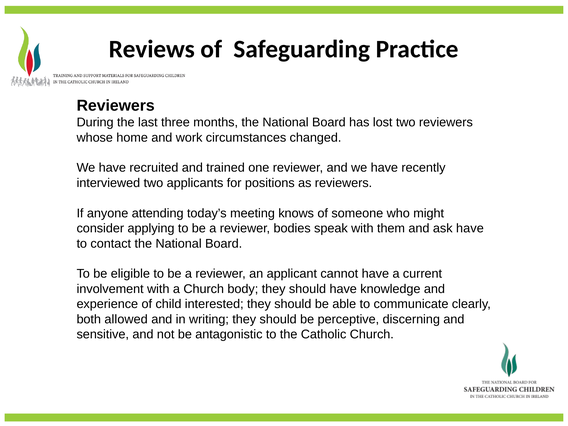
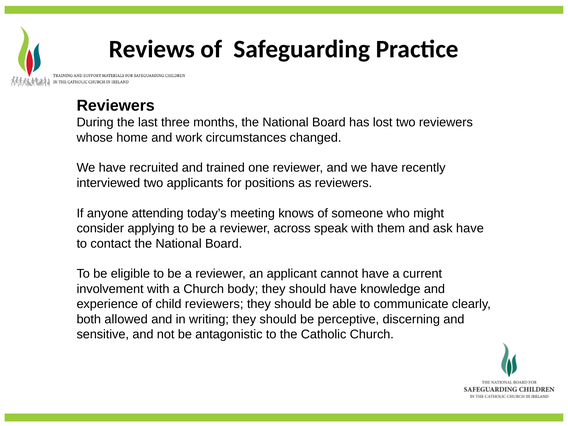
bodies: bodies -> across
child interested: interested -> reviewers
